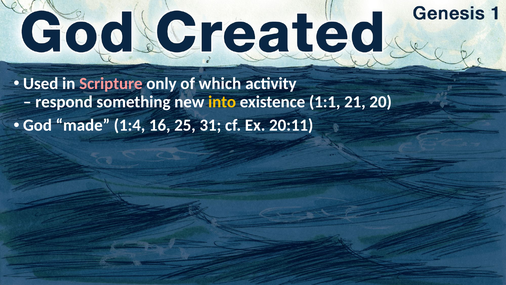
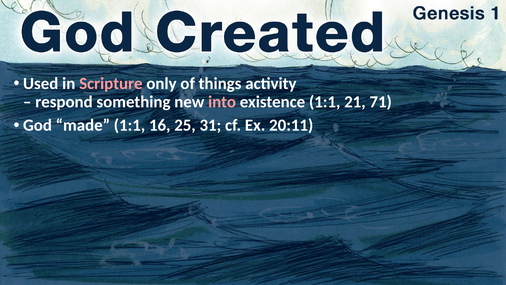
which: which -> things
into colour: yellow -> pink
20: 20 -> 71
made 1:4: 1:4 -> 1:1
